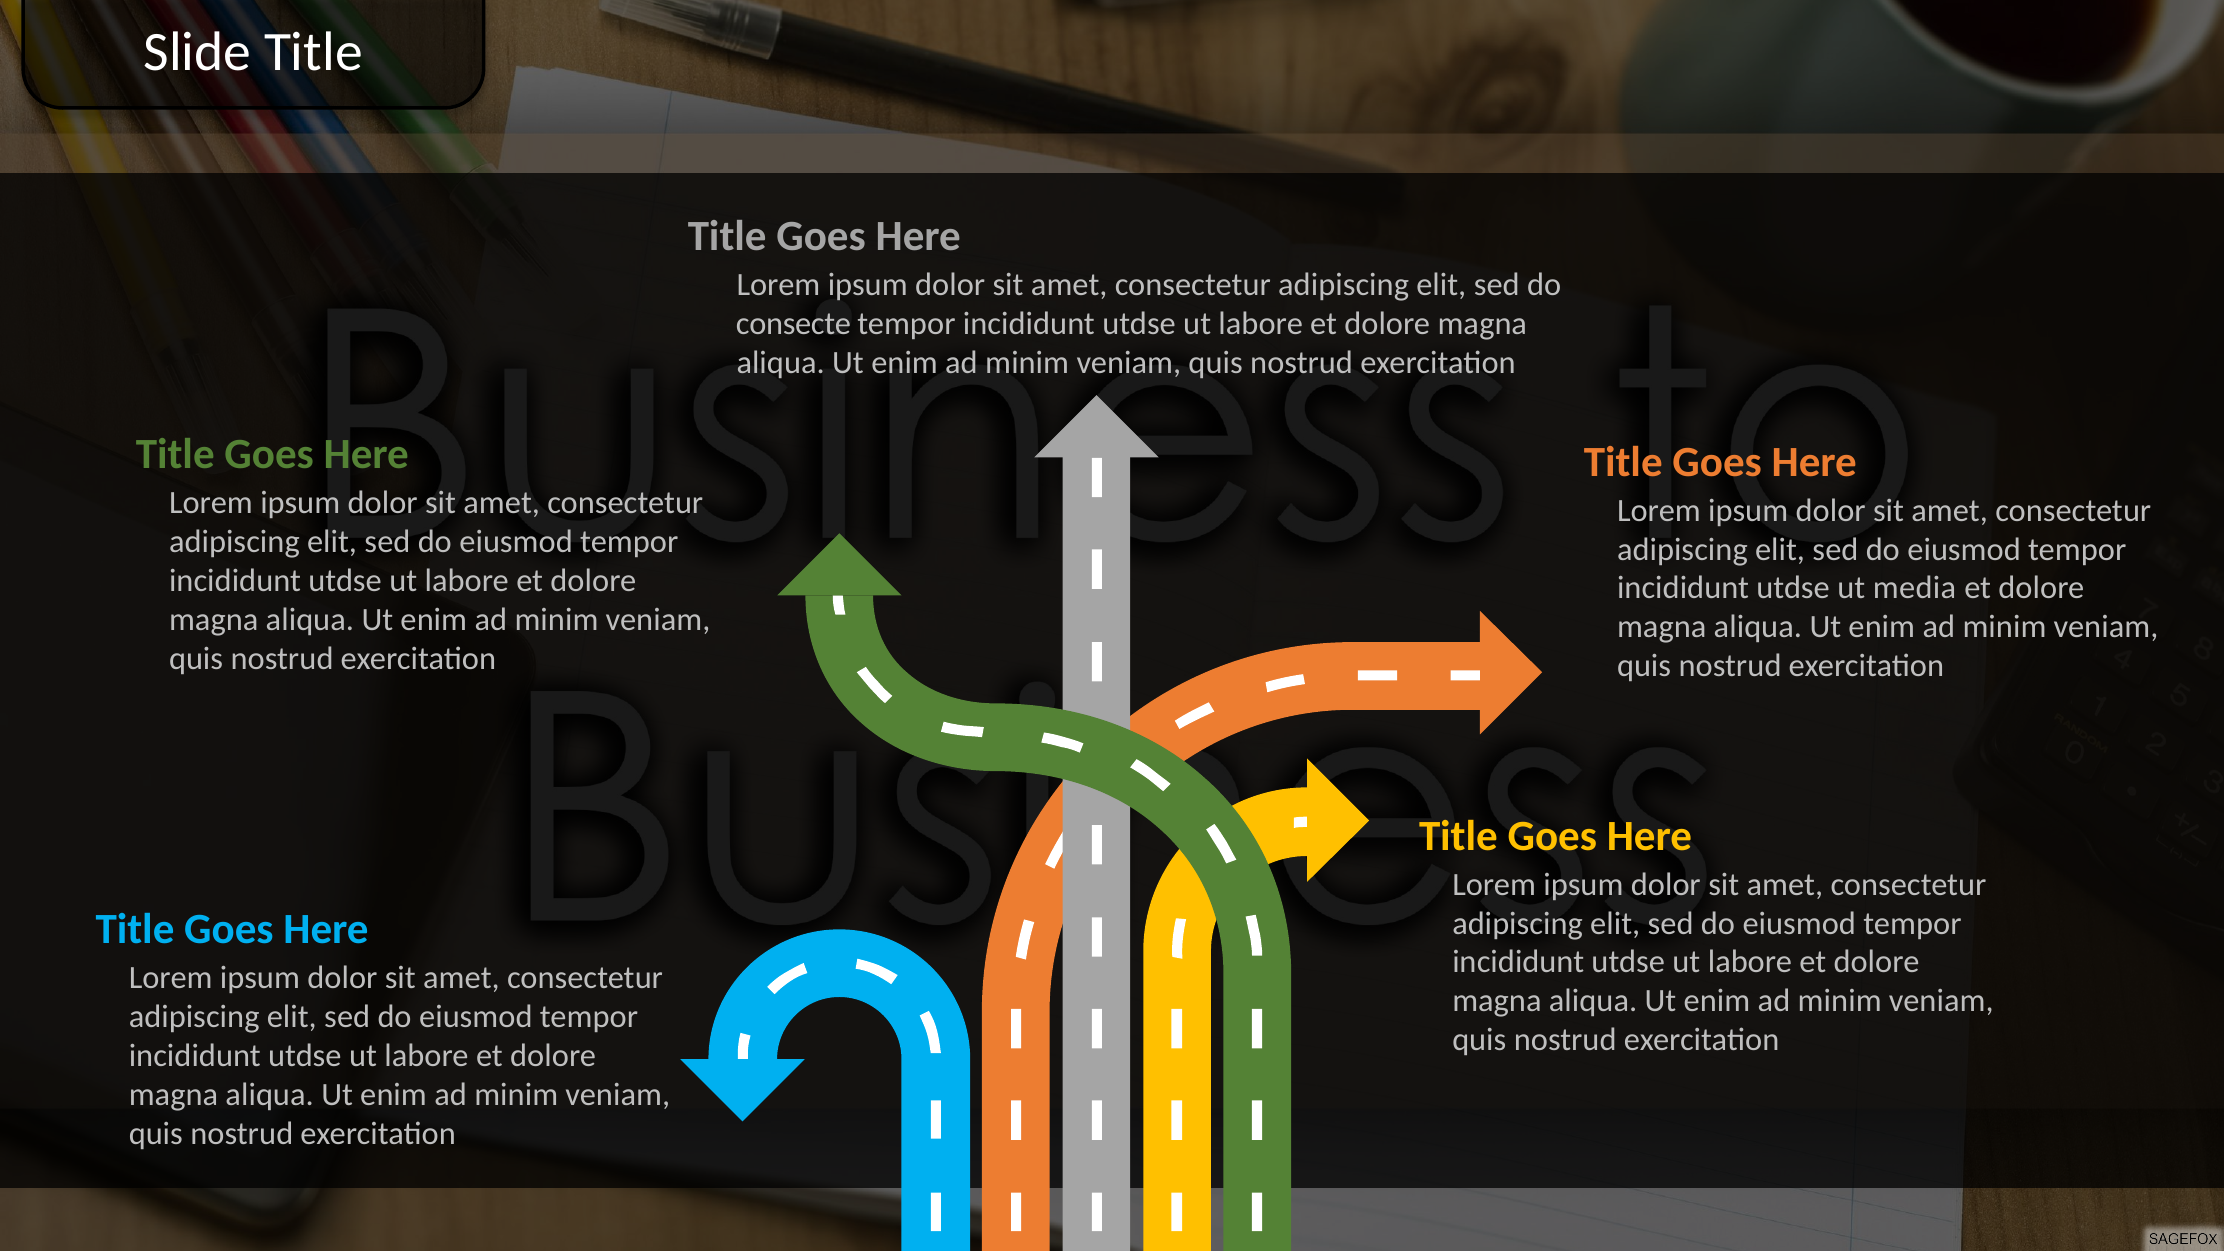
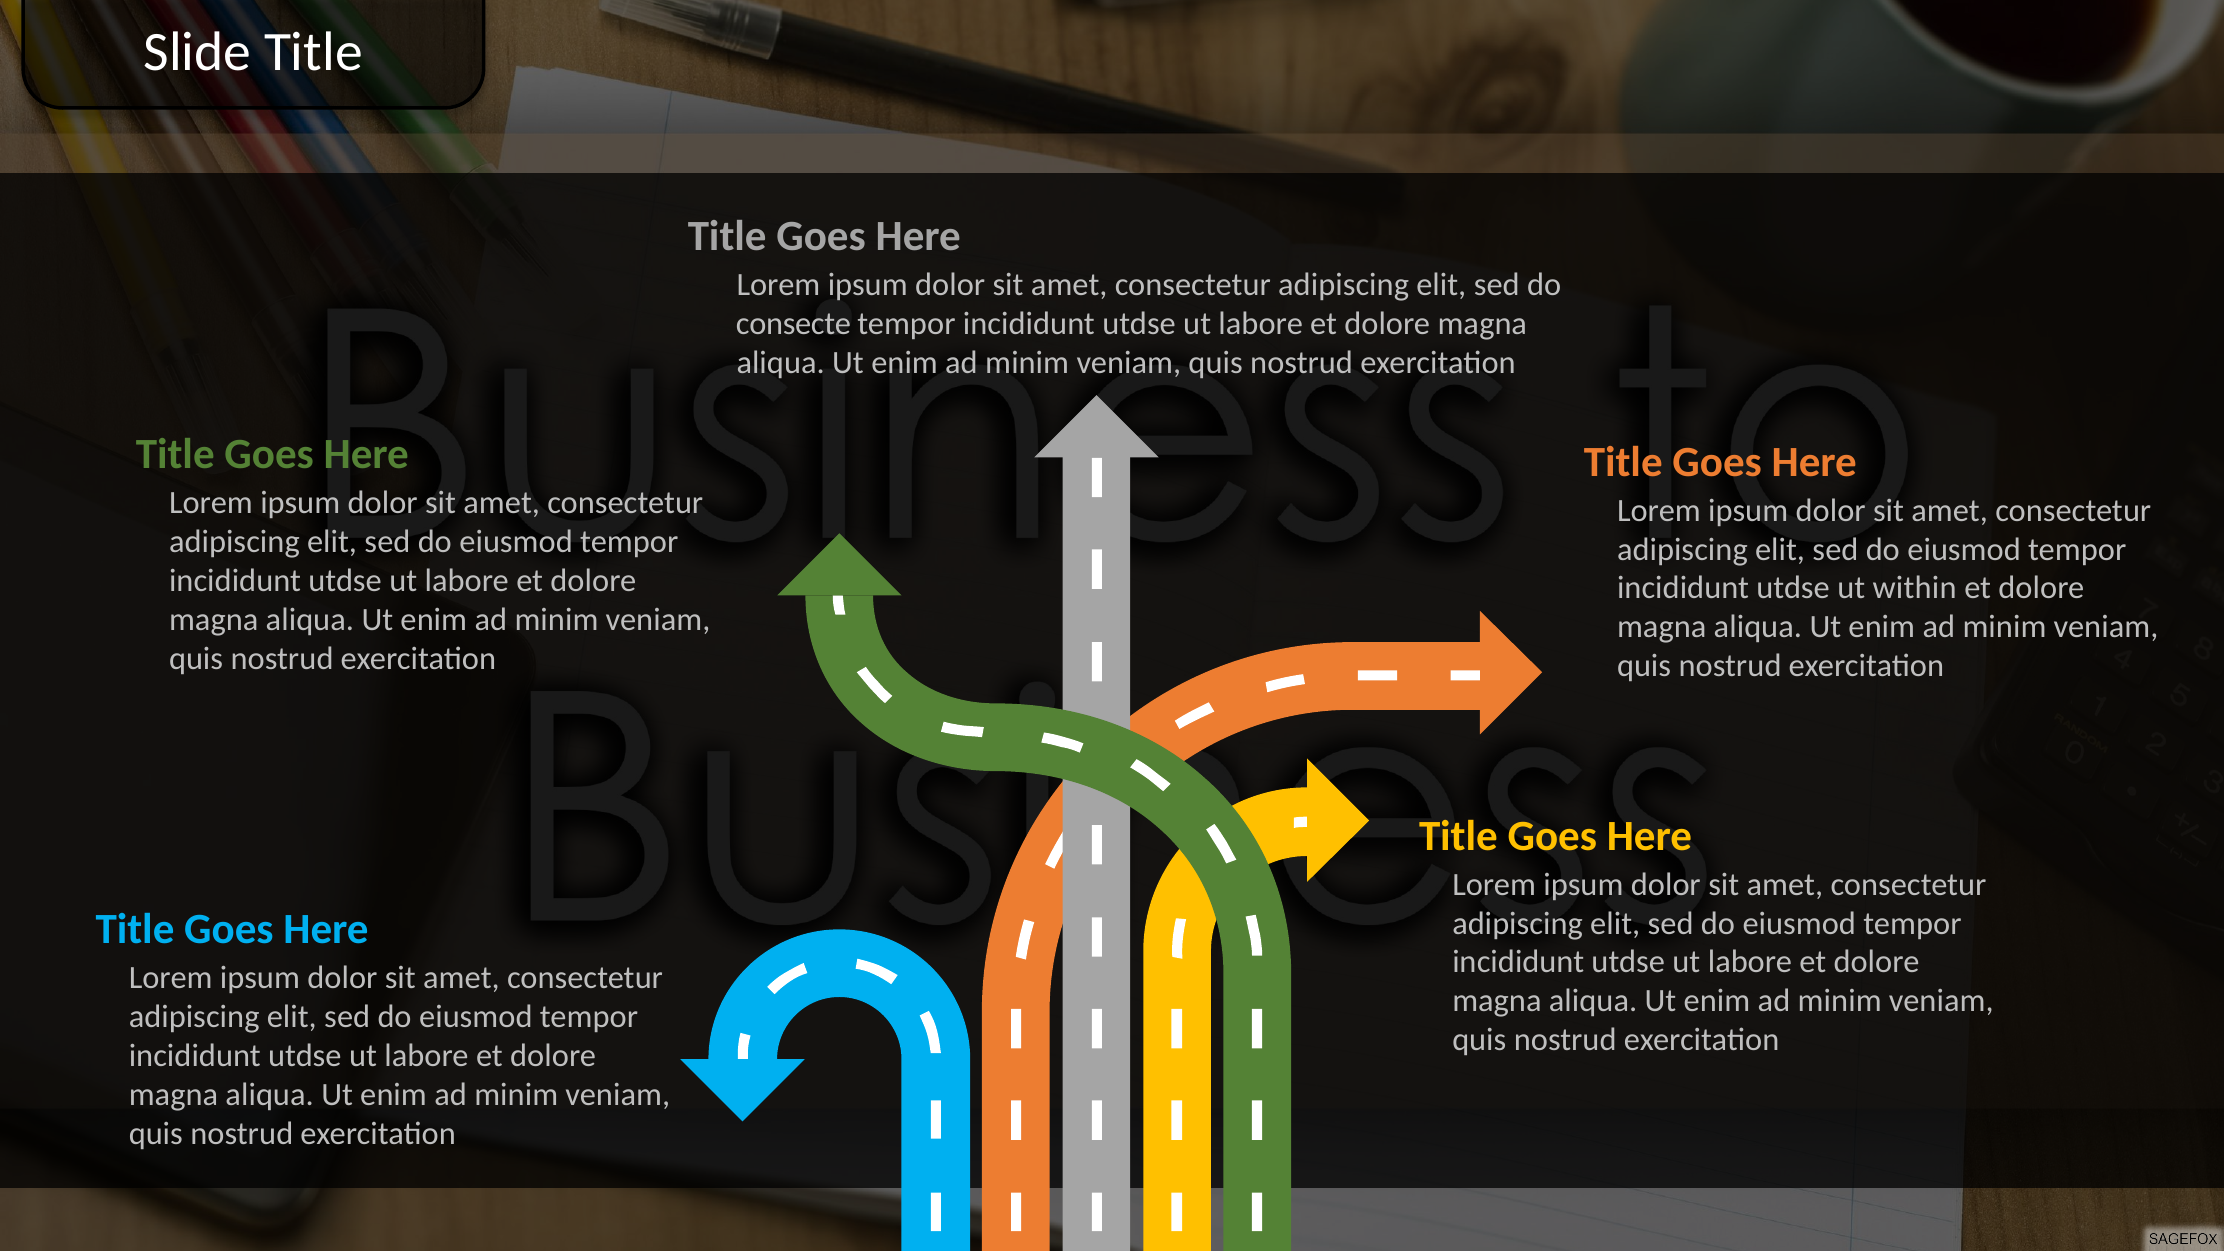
media: media -> within
